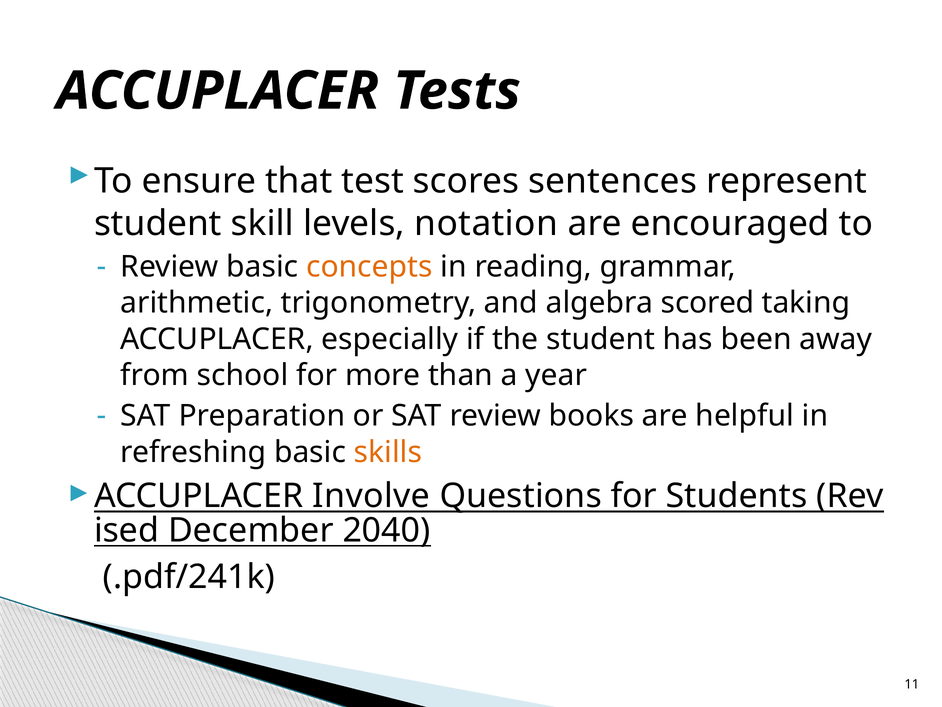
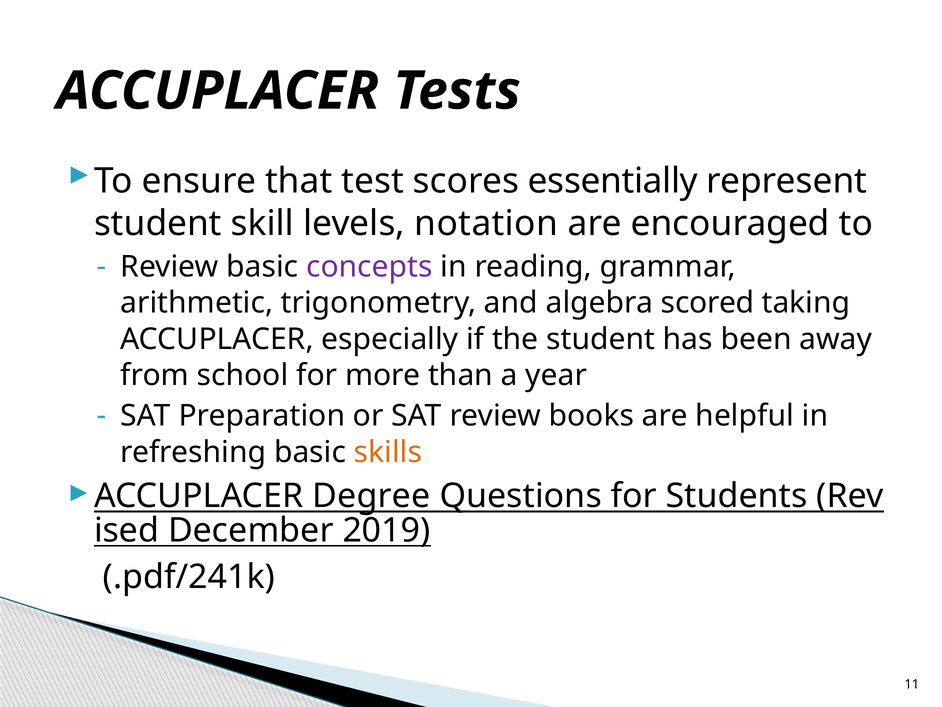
sentences: sentences -> essentially
concepts colour: orange -> purple
Involve: Involve -> Degree
2040: 2040 -> 2019
